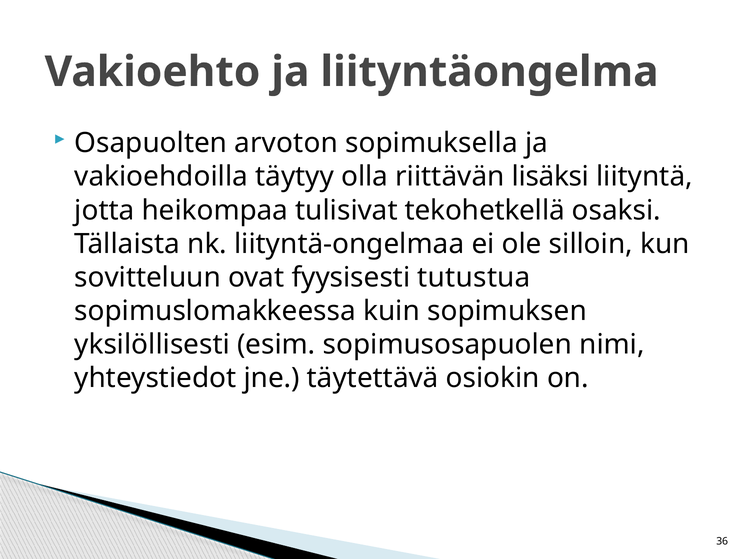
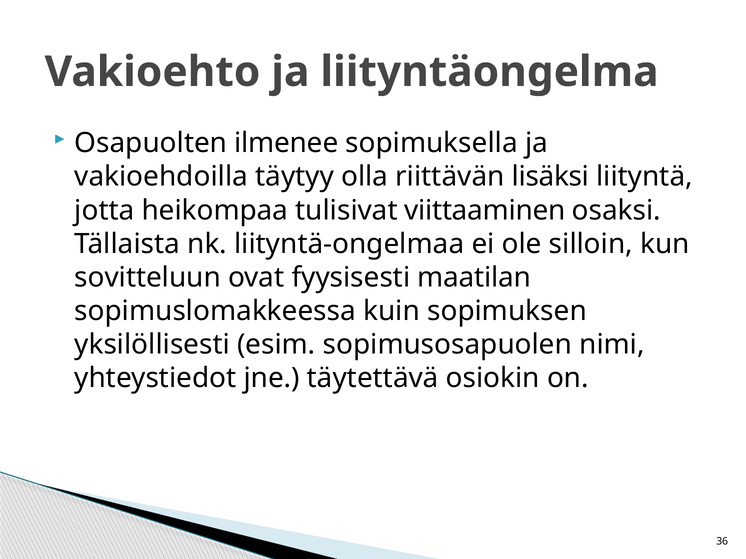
arvoton: arvoton -> ilmenee
tekohetkellä: tekohetkellä -> viittaaminen
tutustua: tutustua -> maatilan
